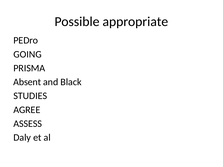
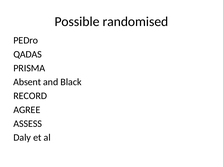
appropriate: appropriate -> randomised
GOING: GOING -> QADAS
STUDIES: STUDIES -> RECORD
